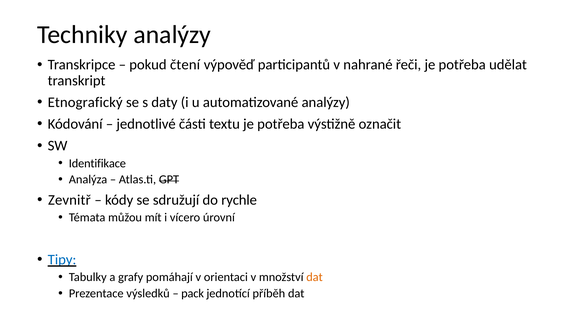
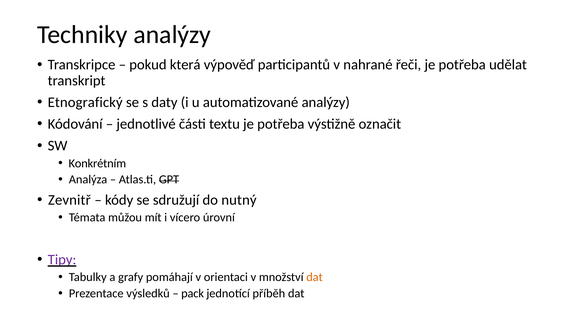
čtení: čtení -> která
Identifikace: Identifikace -> Konkrétním
rychle: rychle -> nutný
Tipy colour: blue -> purple
